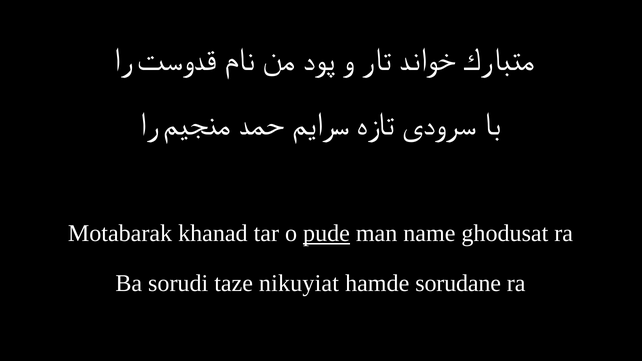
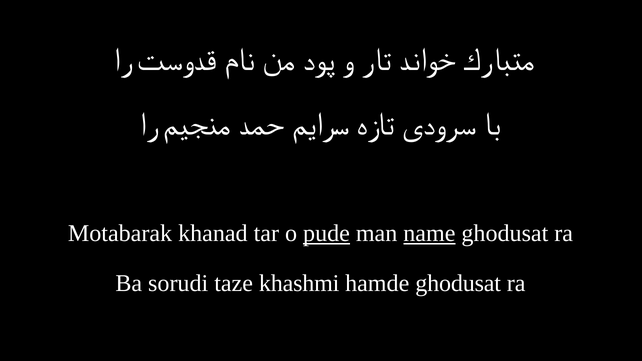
name underline: none -> present
nikuyiat: nikuyiat -> khashmi
hamde sorudane: sorudane -> ghodusat
